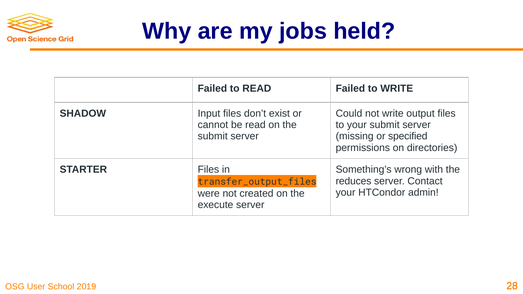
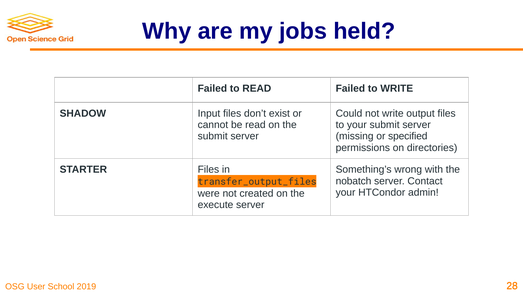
reduces: reduces -> nobatch
